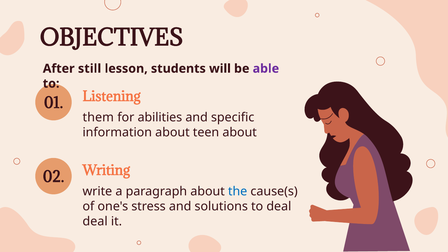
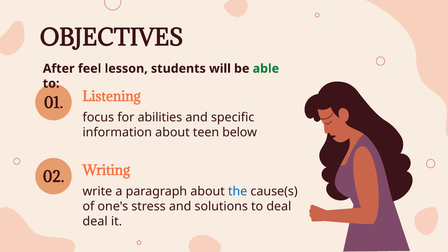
still: still -> feel
able colour: purple -> green
them: them -> focus
teen about: about -> below
